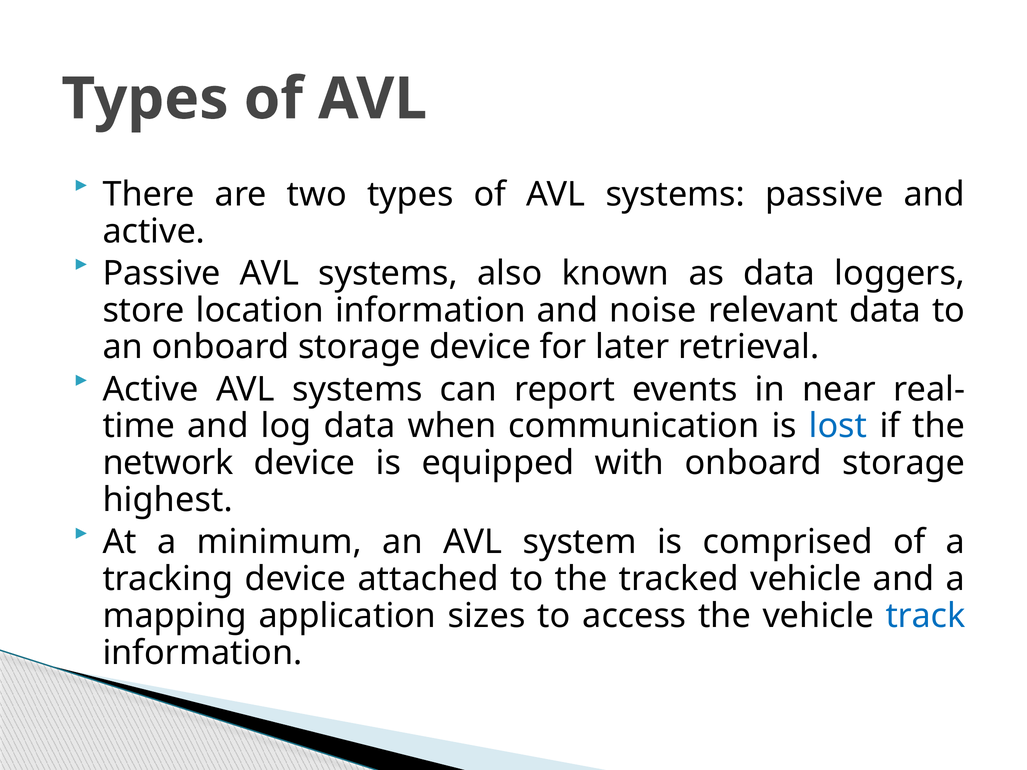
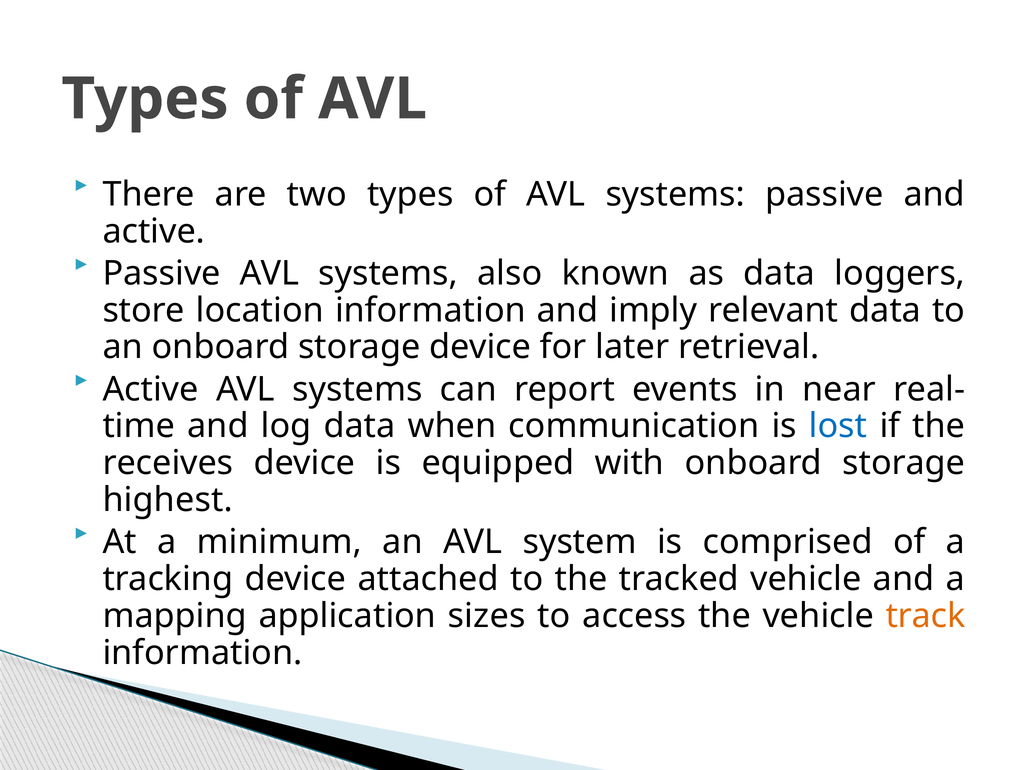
noise: noise -> imply
network: network -> receives
track colour: blue -> orange
